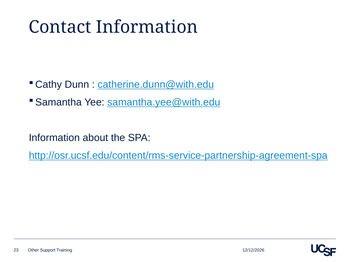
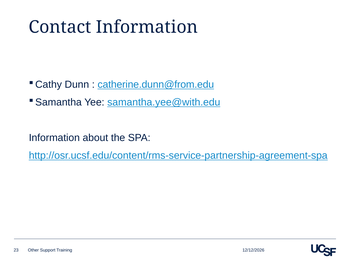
catherine.dunn@with.edu: catherine.dunn@with.edu -> catherine.dunn@from.edu
